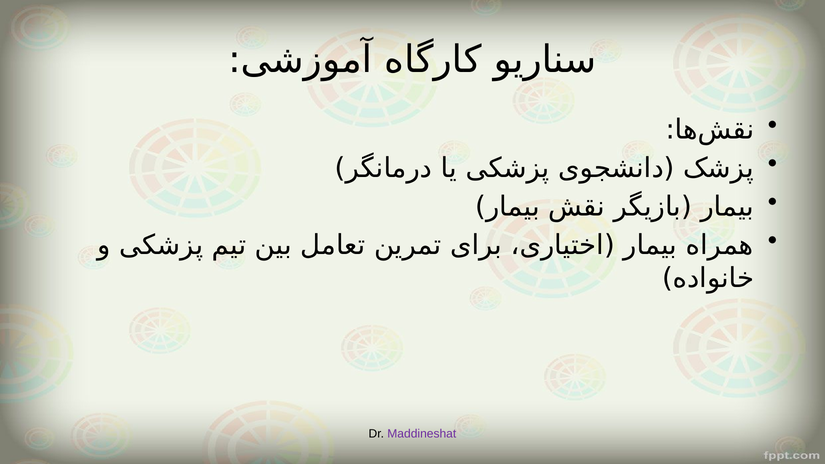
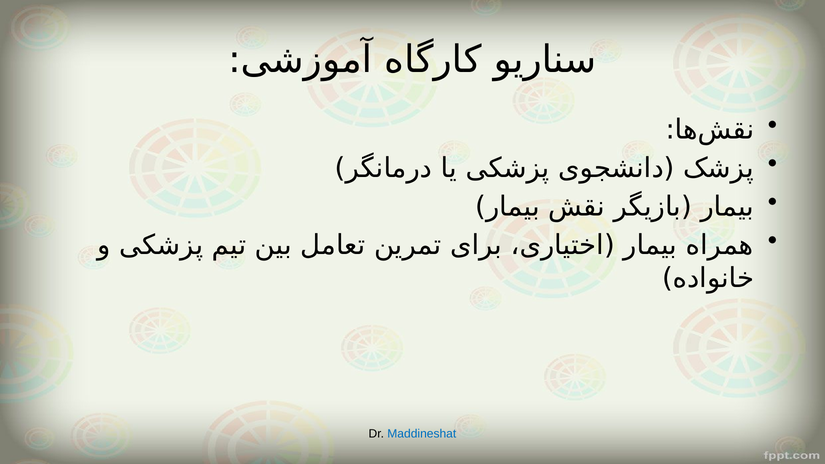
Maddineshat colour: purple -> blue
